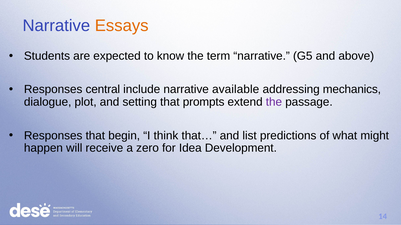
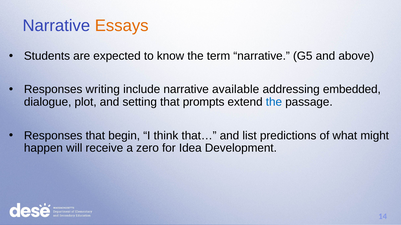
central: central -> writing
mechanics: mechanics -> embedded
the at (274, 102) colour: purple -> blue
